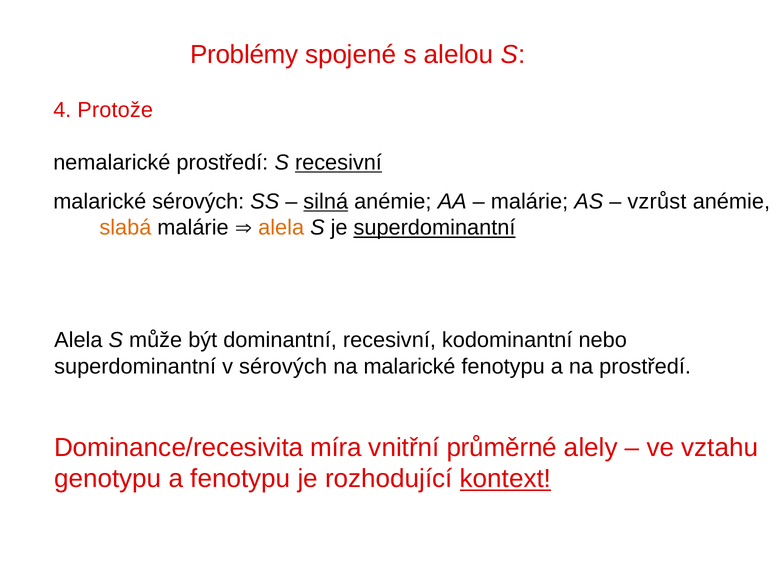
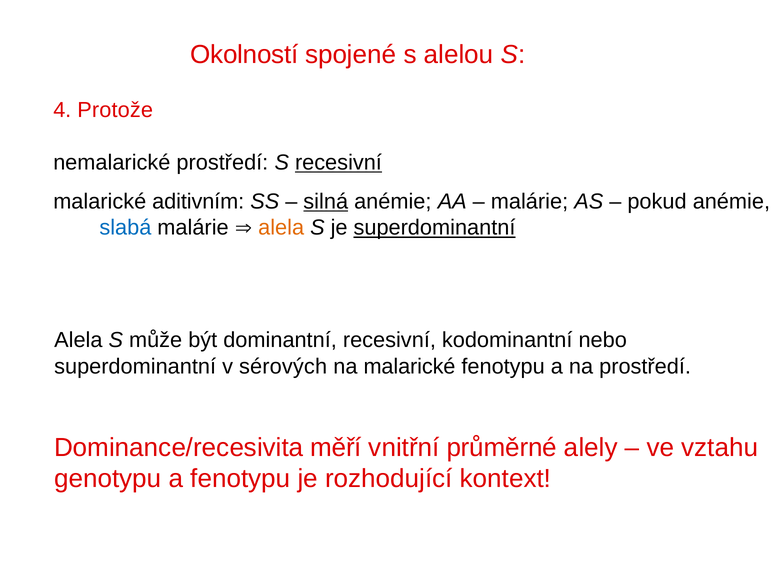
Problémy: Problémy -> Okolností
malarické sérových: sérových -> aditivním
vzrůst: vzrůst -> pokud
slabá colour: orange -> blue
míra: míra -> měří
kontext underline: present -> none
